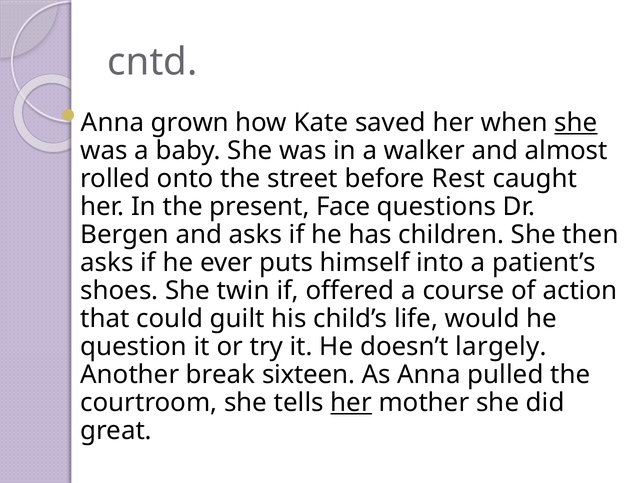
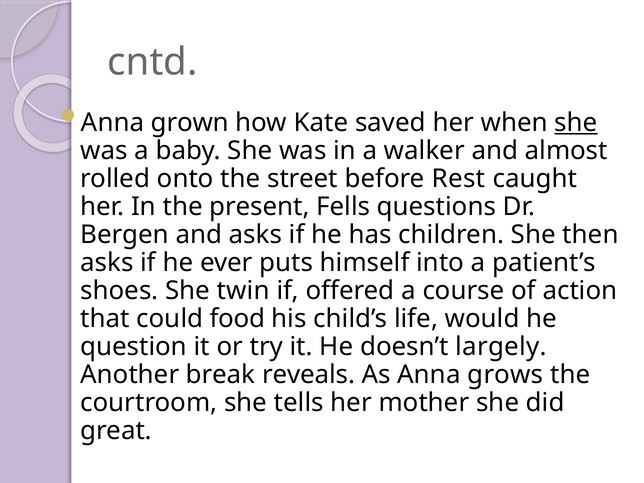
Face: Face -> Fells
guilt: guilt -> food
sixteen: sixteen -> reveals
pulled: pulled -> grows
her at (351, 403) underline: present -> none
